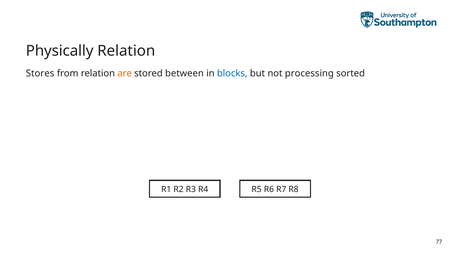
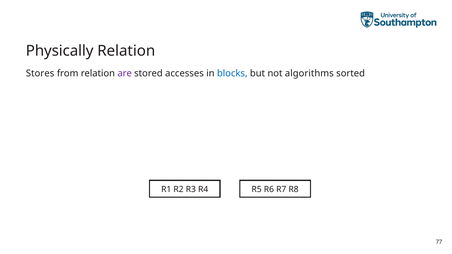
are colour: orange -> purple
between: between -> accesses
processing: processing -> algorithms
